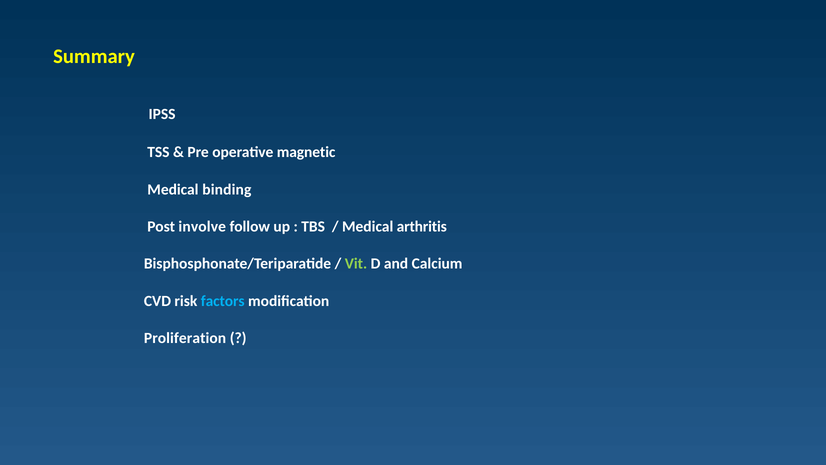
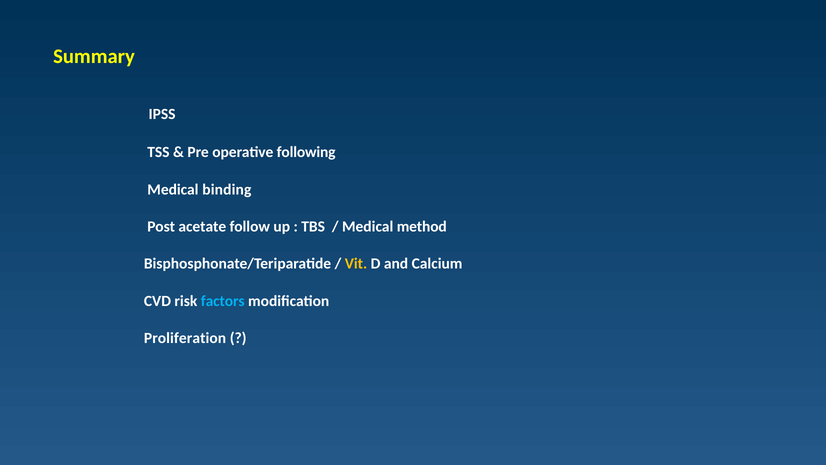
magnetic: magnetic -> following
involve: involve -> acetate
arthritis: arthritis -> method
Vit colour: light green -> yellow
